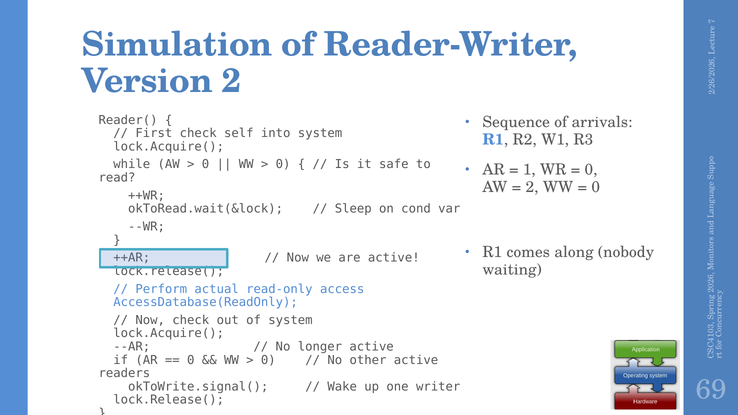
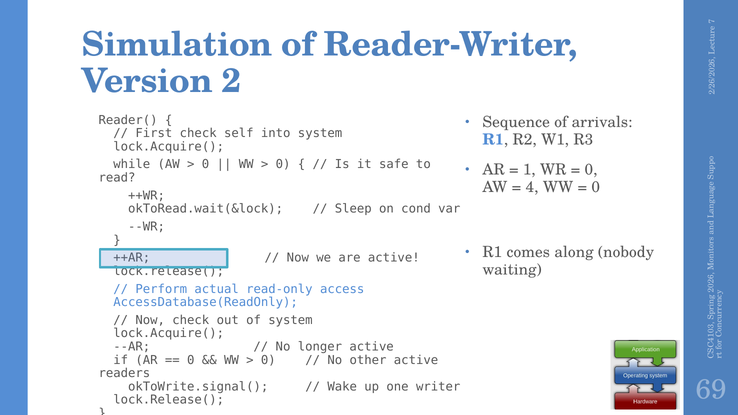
2 at (532, 187): 2 -> 4
